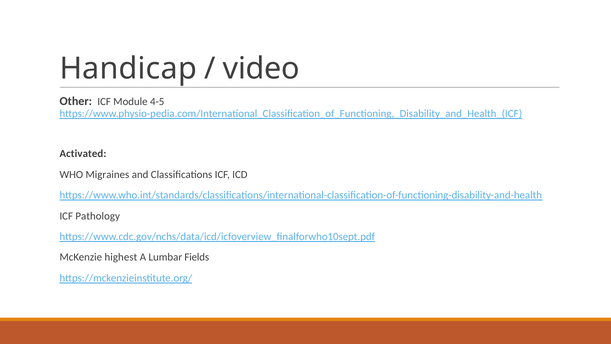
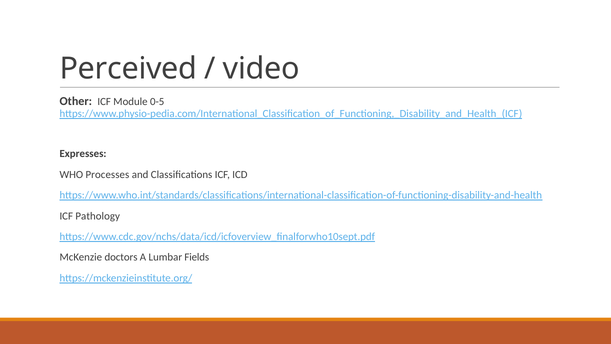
Handicap: Handicap -> Perceived
4-5: 4-5 -> 0-5
Activated: Activated -> Expresses
Migraines: Migraines -> Processes
highest: highest -> doctors
